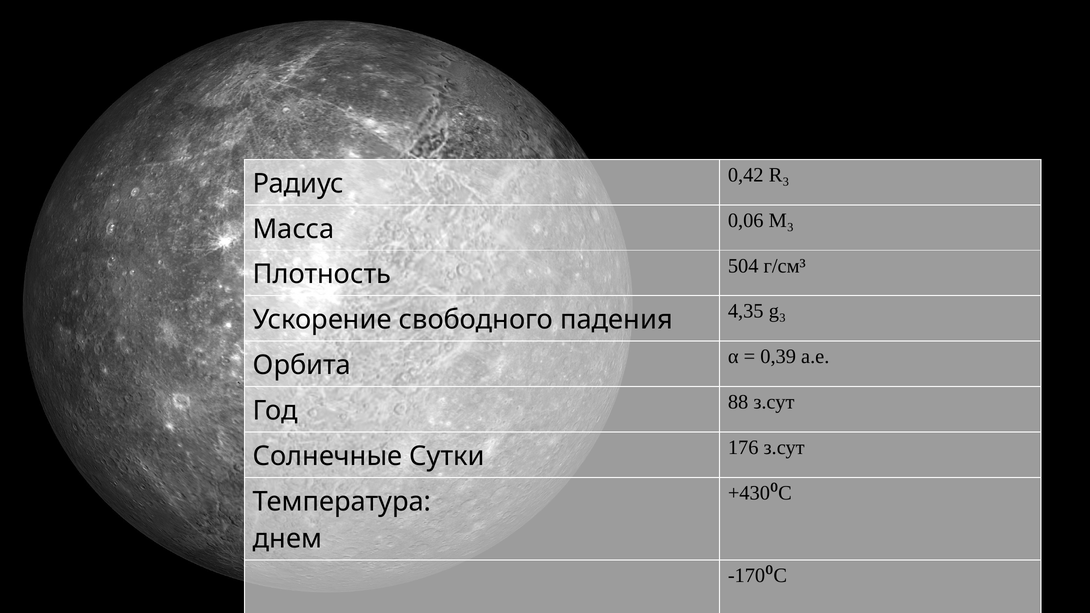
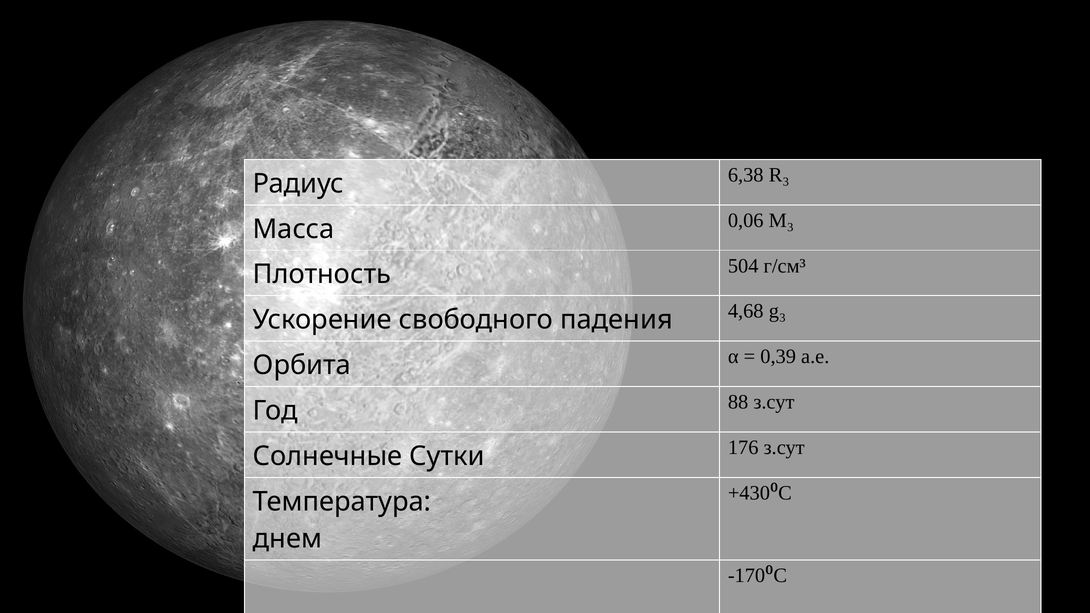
0,42: 0,42 -> 6,38
4,35: 4,35 -> 4,68
